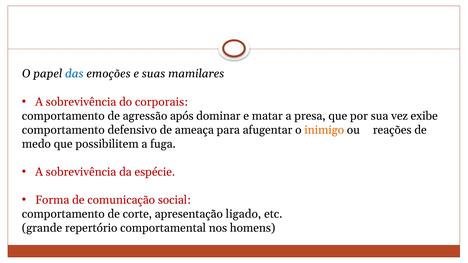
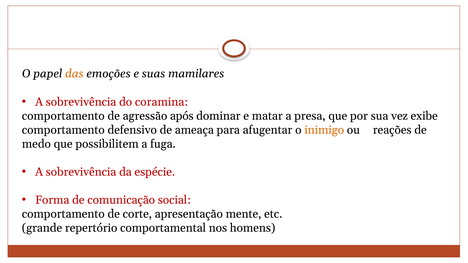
das colour: blue -> orange
corporais: corporais -> coramina
ligado: ligado -> mente
